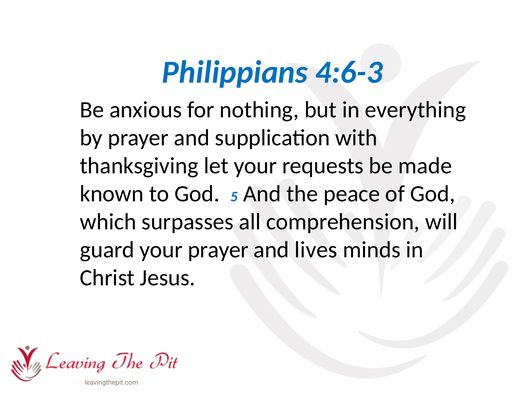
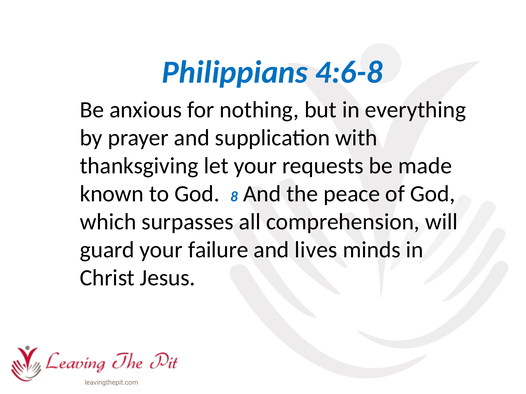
4:6-3: 4:6-3 -> 4:6-8
5: 5 -> 8
your prayer: prayer -> failure
